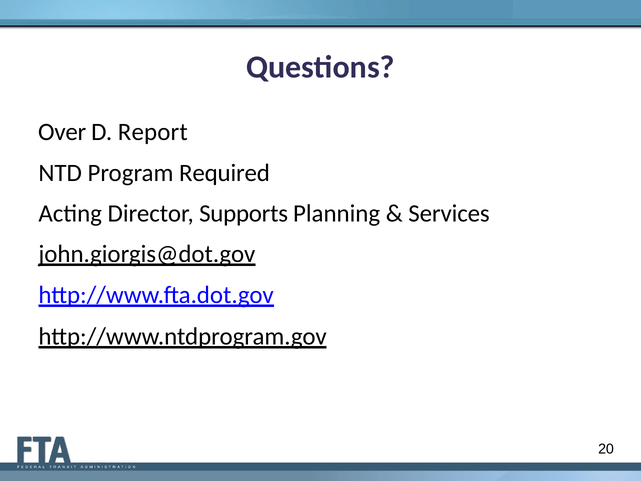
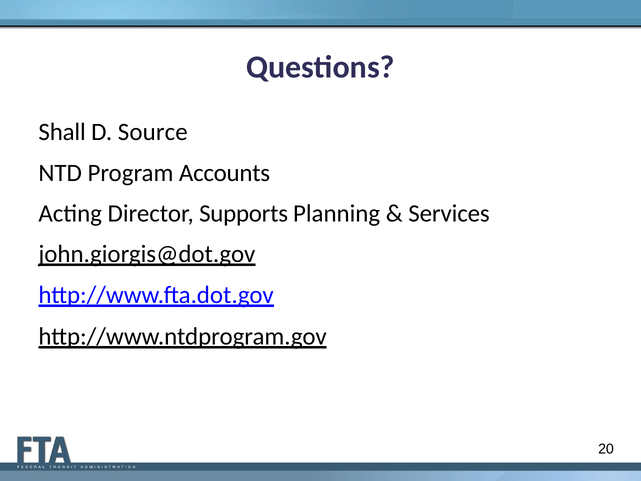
Over: Over -> Shall
Report: Report -> Source
Required: Required -> Accounts
